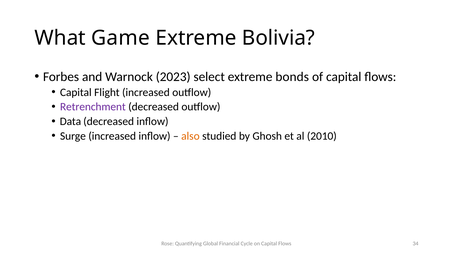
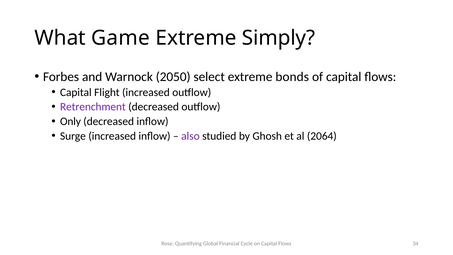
Bolivia: Bolivia -> Simply
2023: 2023 -> 2050
Data: Data -> Only
also colour: orange -> purple
2010: 2010 -> 2064
